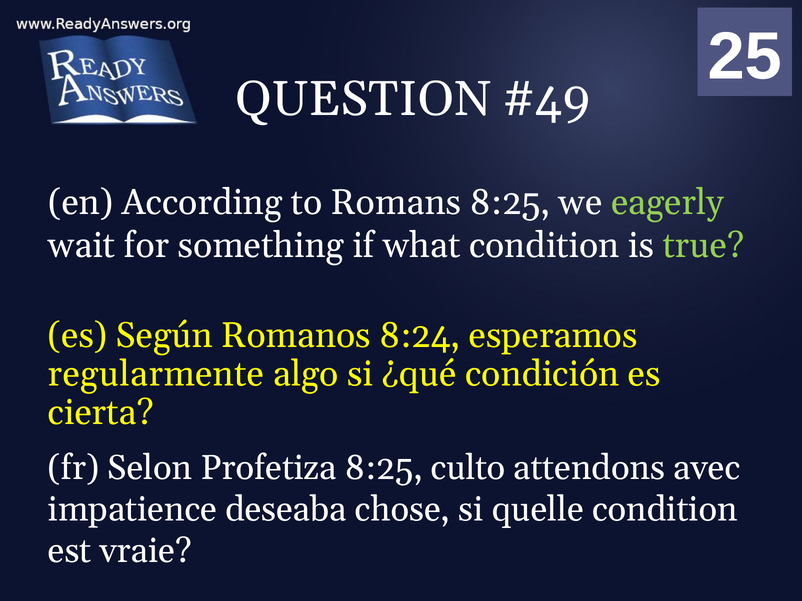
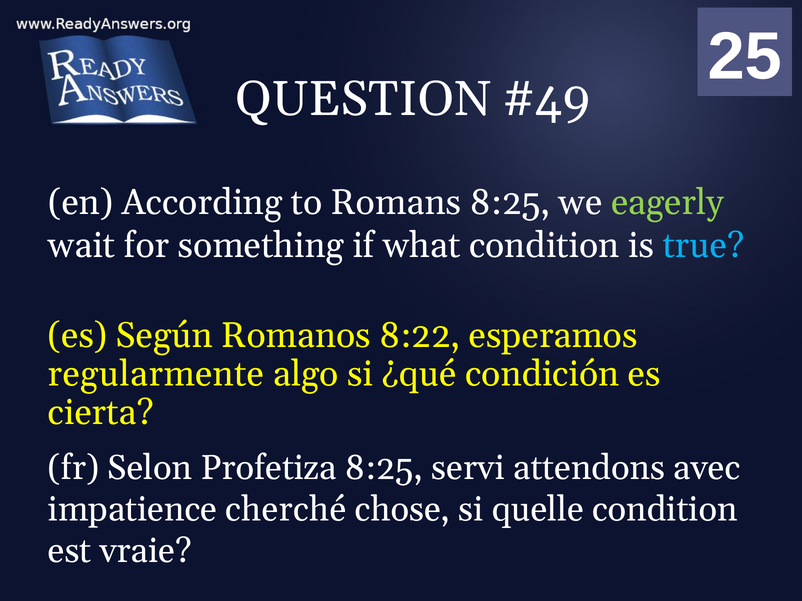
true colour: light green -> light blue
8:24: 8:24 -> 8:22
culto: culto -> servi
deseaba: deseaba -> cherché
